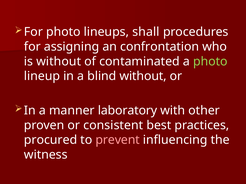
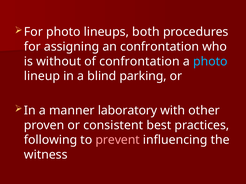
shall: shall -> both
of contaminated: contaminated -> confrontation
photo at (210, 62) colour: light green -> light blue
blind without: without -> parking
procured: procured -> following
